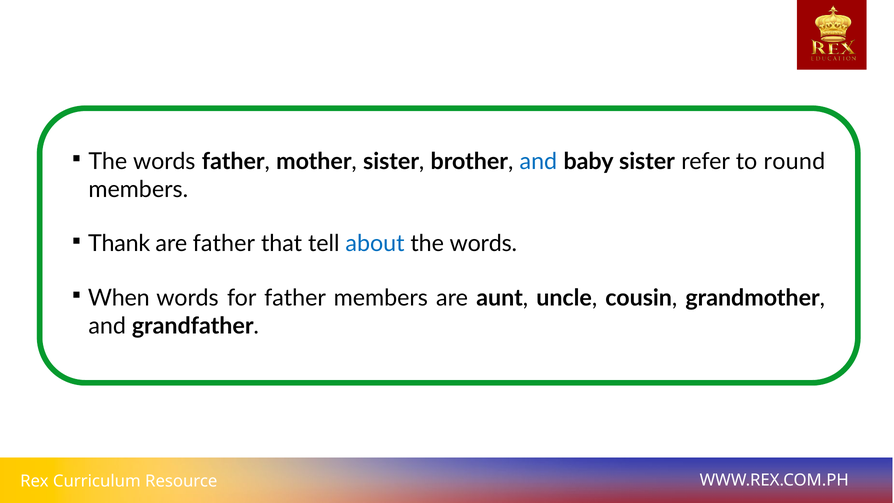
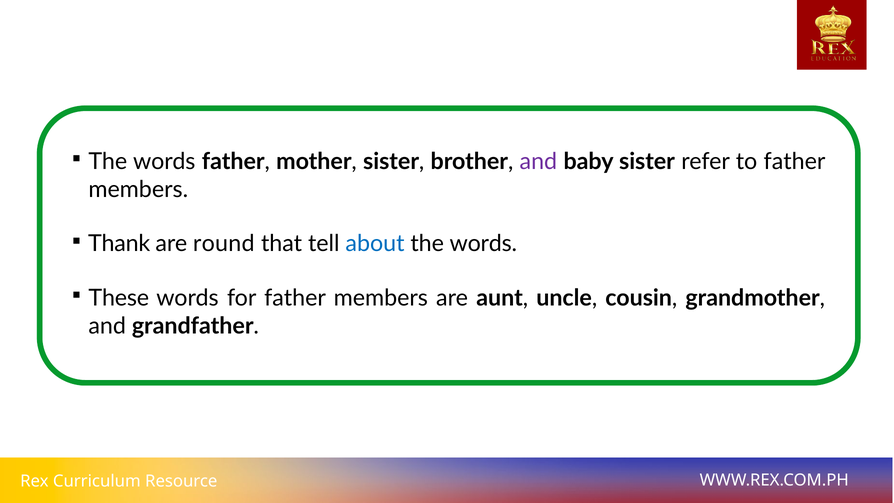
and at (538, 161) colour: blue -> purple
to round: round -> father
are father: father -> round
When: When -> These
